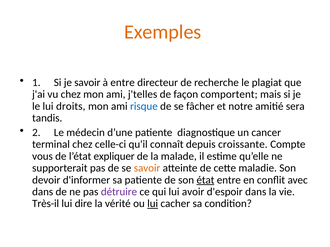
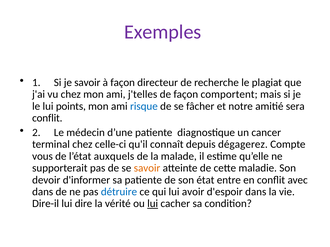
Exemples colour: orange -> purple
à entre: entre -> façon
droits: droits -> points
tandis at (47, 118): tandis -> conflit
croissante: croissante -> dégagerez
expliquer: expliquer -> auxquels
état underline: present -> none
détruire colour: purple -> blue
Très-il: Très-il -> Dire-il
